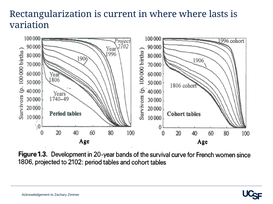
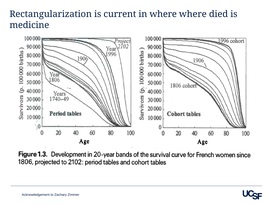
lasts: lasts -> died
variation: variation -> medicine
